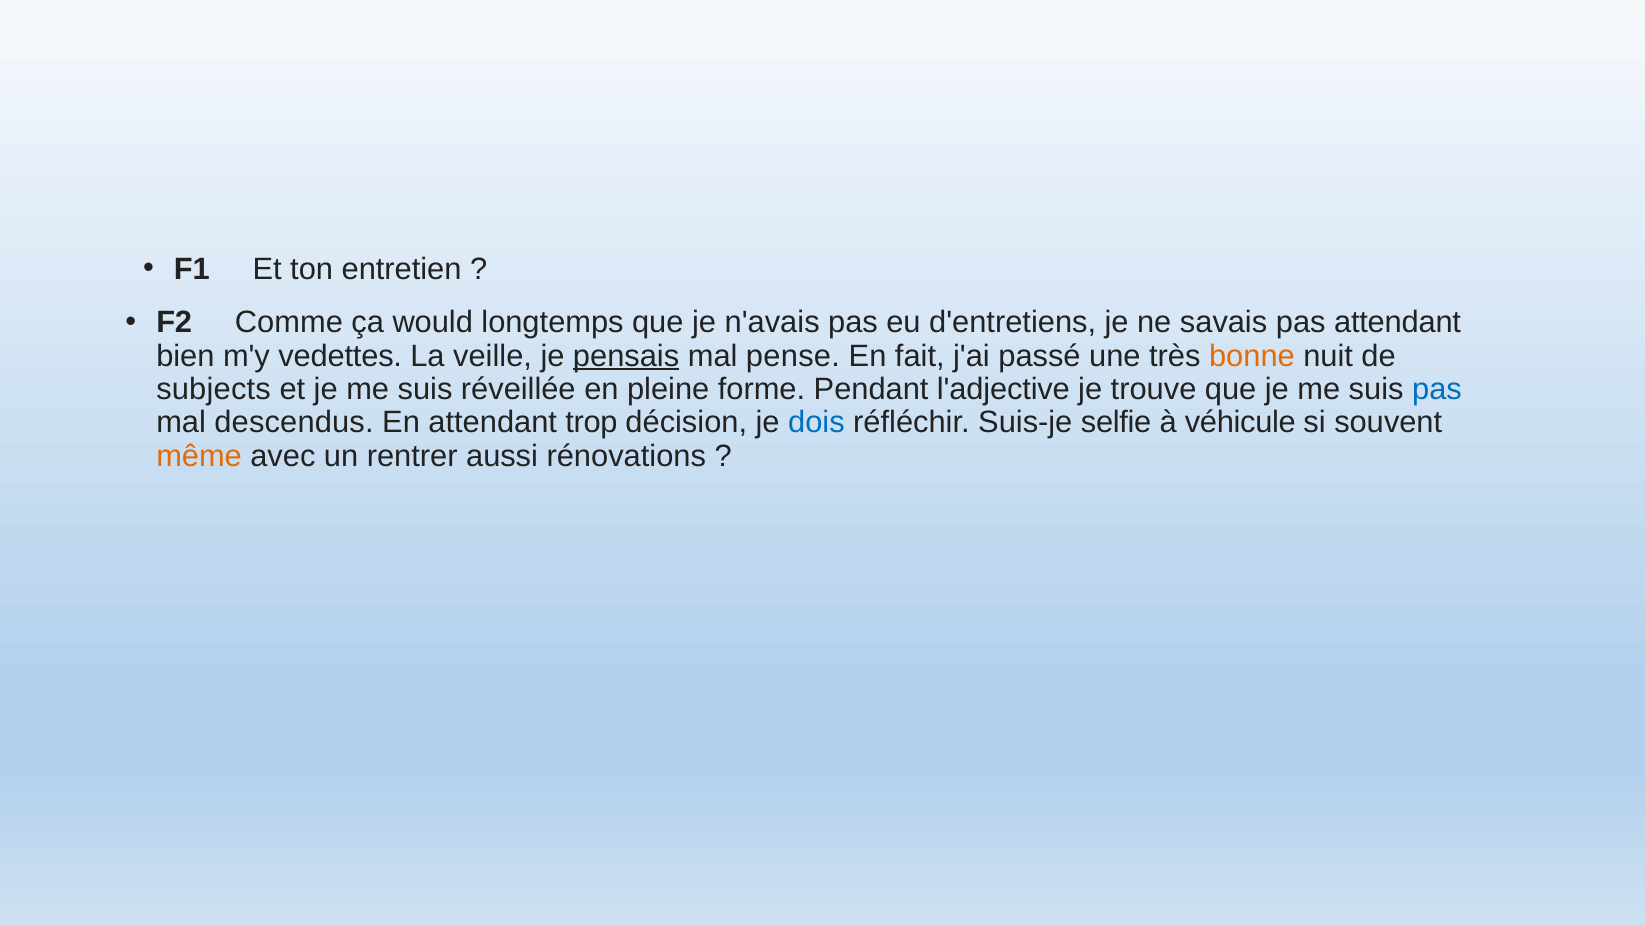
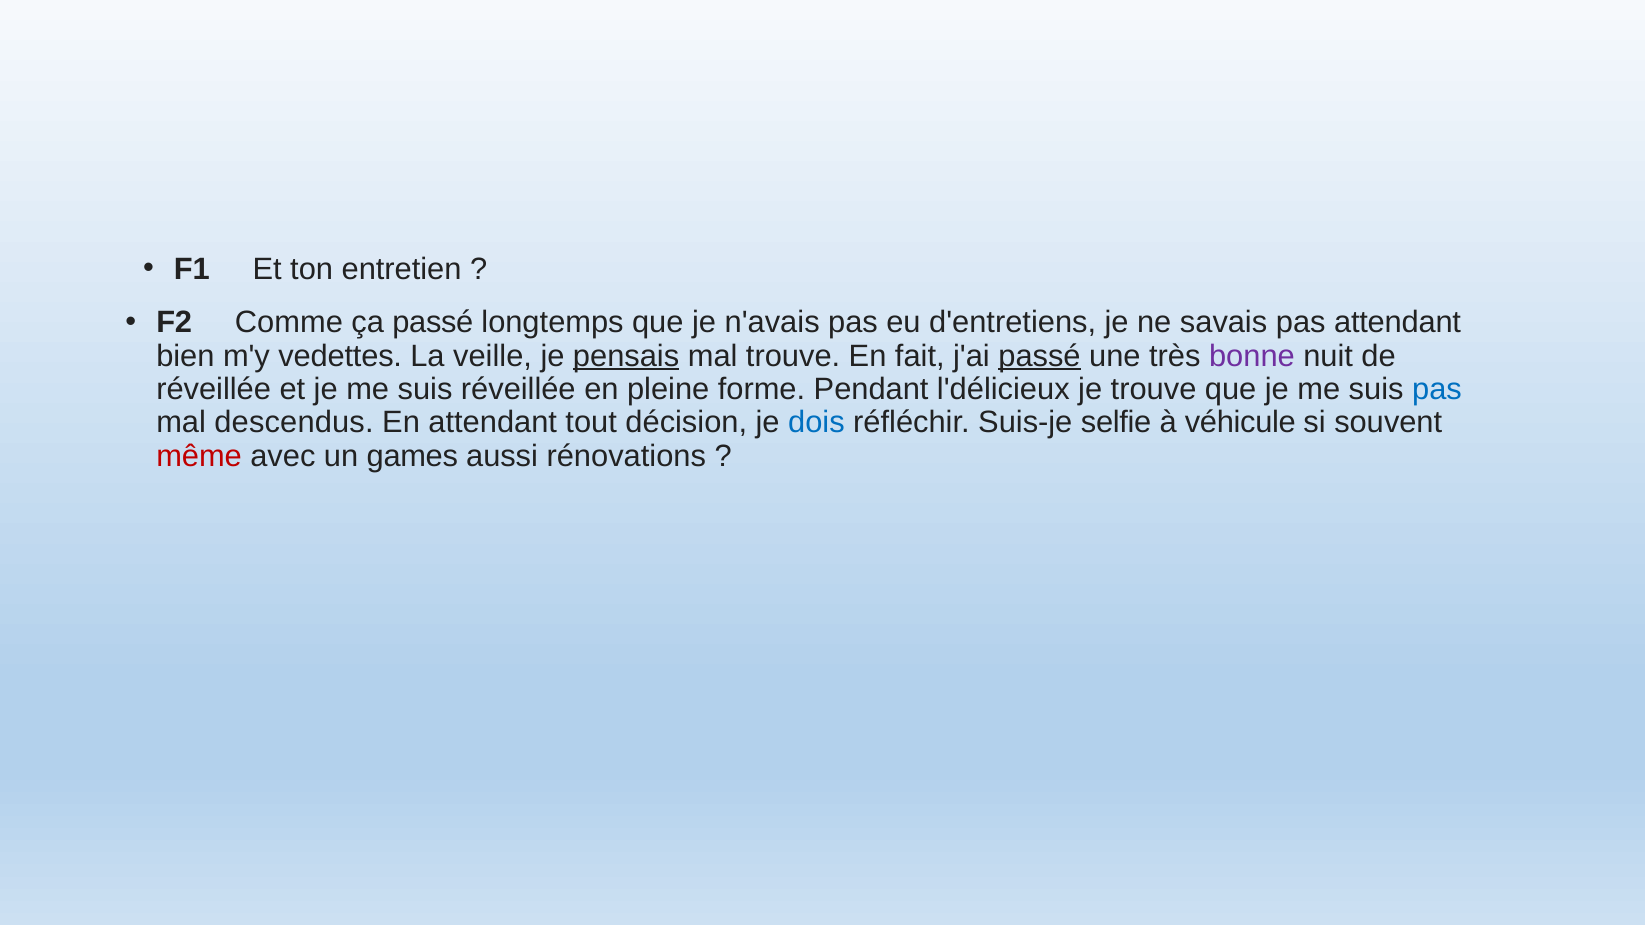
ça would: would -> passé
mal pense: pense -> trouve
passé at (1040, 356) underline: none -> present
bonne colour: orange -> purple
subjects at (214, 389): subjects -> réveillée
l'adjective: l'adjective -> l'délicieux
trop: trop -> tout
même colour: orange -> red
rentrer: rentrer -> games
